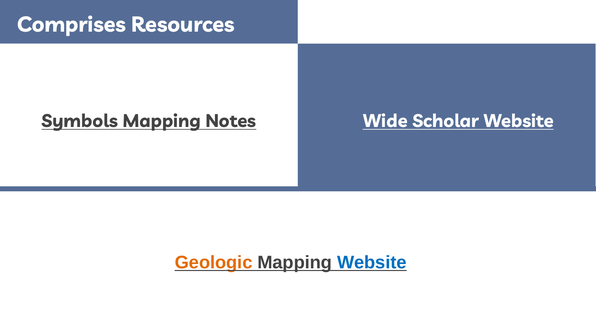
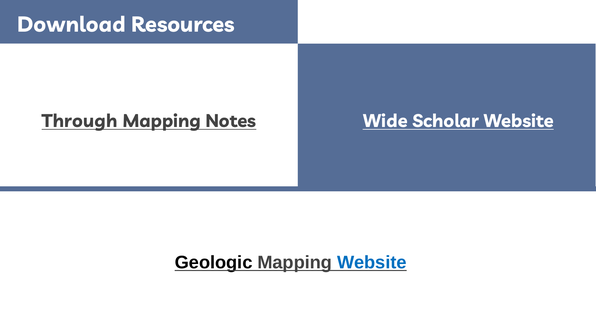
Comprises: Comprises -> Download
Symbols: Symbols -> Through
Geologic colour: orange -> black
